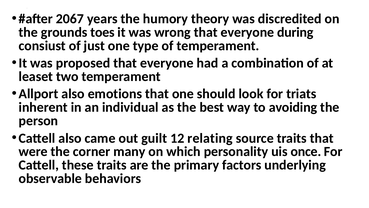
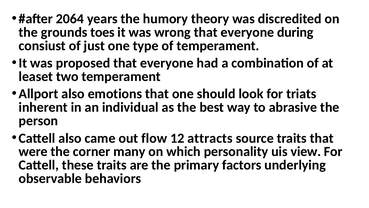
2067: 2067 -> 2064
avoiding: avoiding -> abrasive
guilt: guilt -> flow
relating: relating -> attracts
once: once -> view
